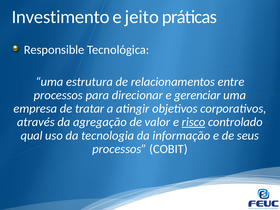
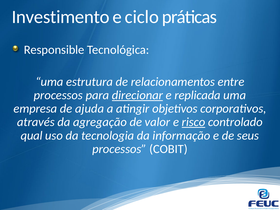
jeito: jeito -> ciclo
direcionar underline: none -> present
gerenciar: gerenciar -> replicada
tratar: tratar -> ajuda
